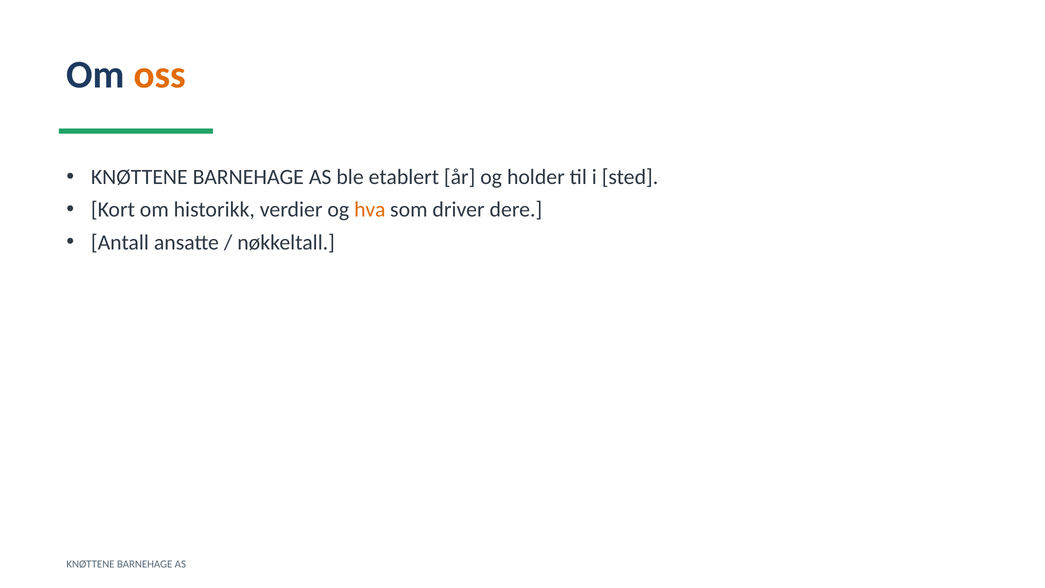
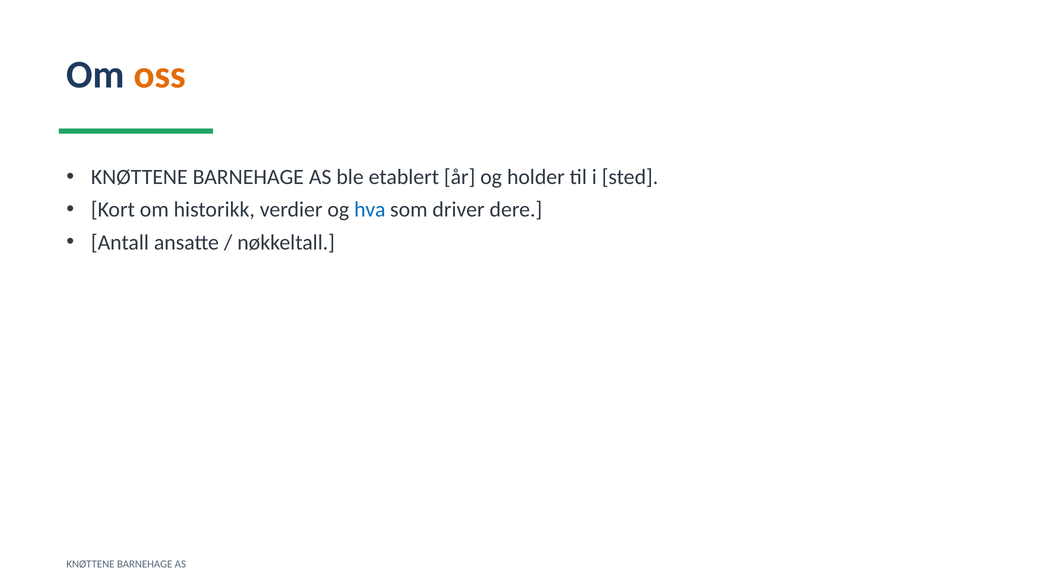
hva colour: orange -> blue
